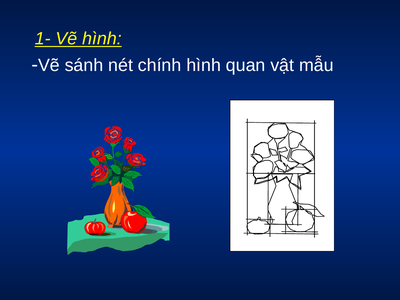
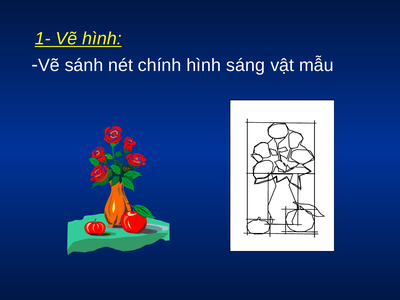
quan: quan -> sáng
